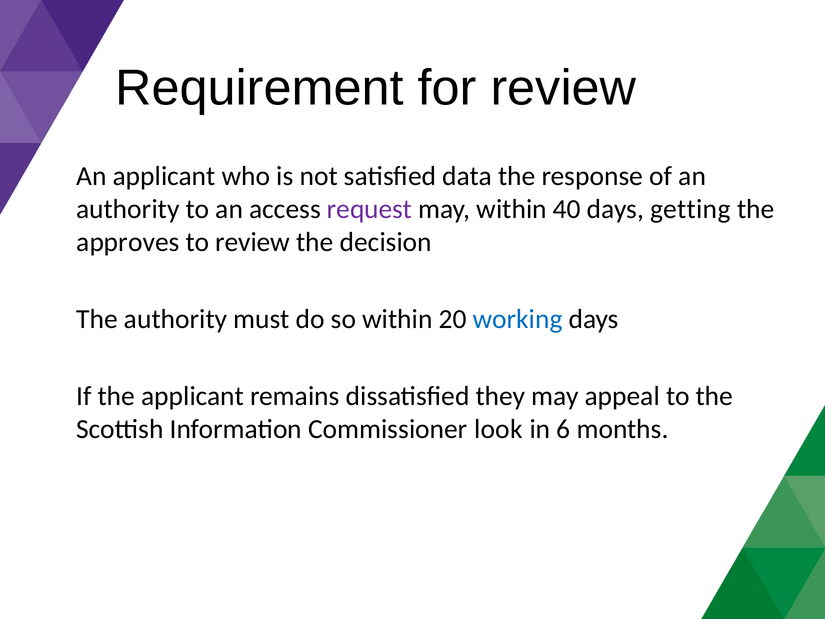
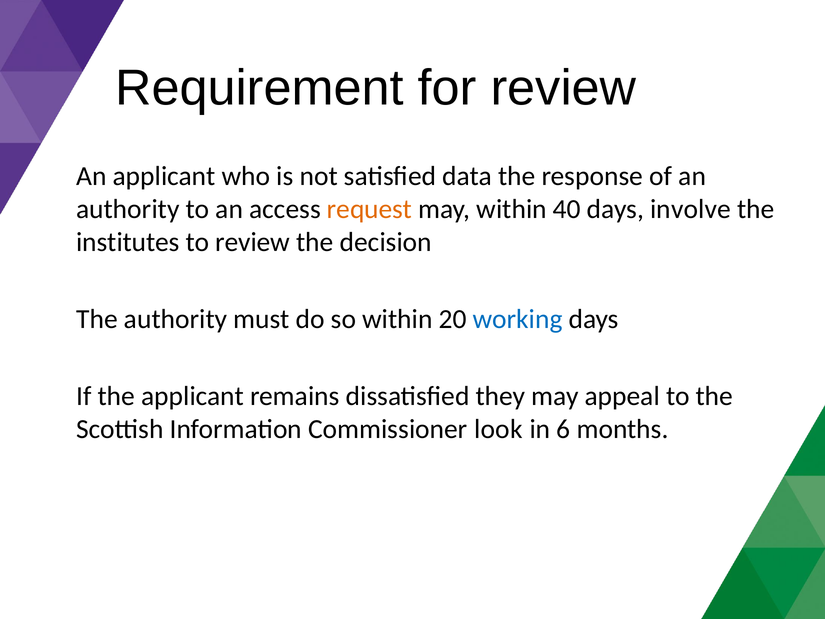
request colour: purple -> orange
getting: getting -> involve
approves: approves -> institutes
